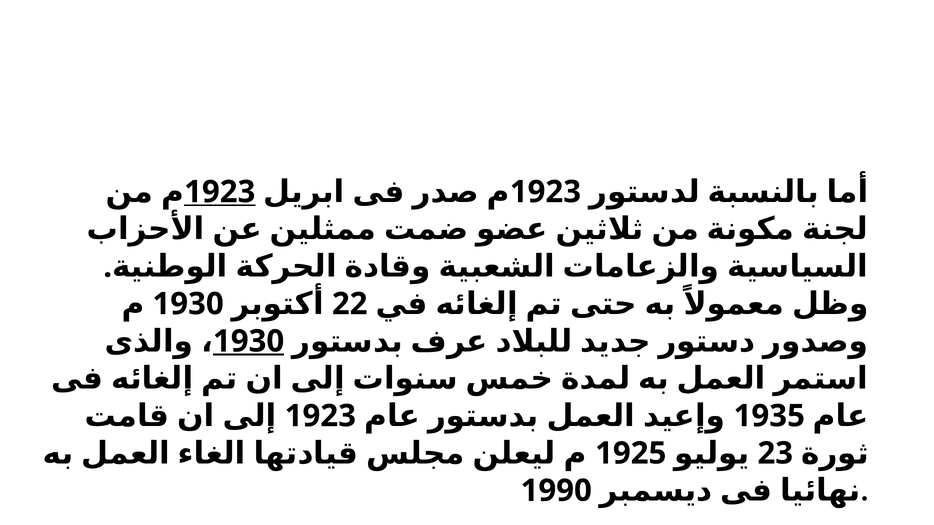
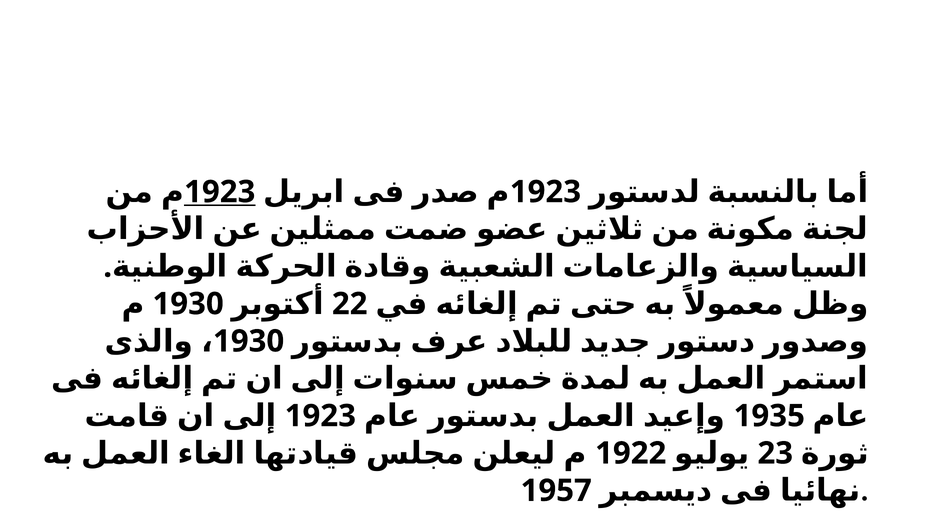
1930 at (249, 341) underline: present -> none
1925: 1925 -> 1922
1990: 1990 -> 1957
